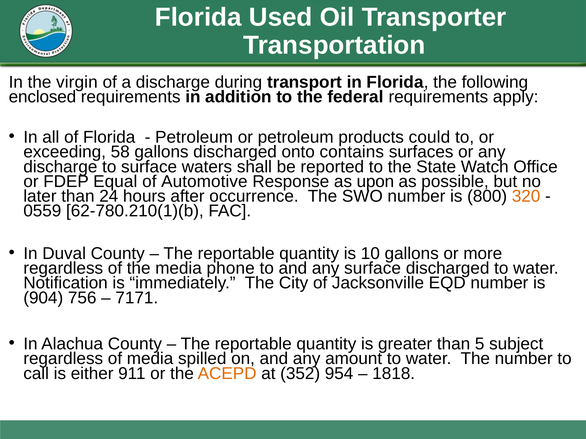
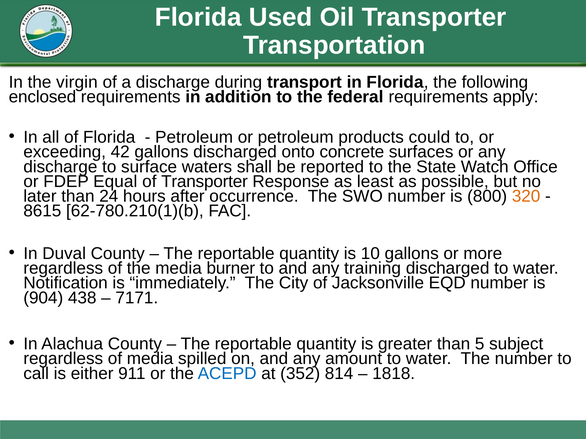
58: 58 -> 42
contains: contains -> concrete
of Automotive: Automotive -> Transporter
upon: upon -> least
0559: 0559 -> 8615
phone: phone -> burner
any surface: surface -> training
756: 756 -> 438
ACEPD colour: orange -> blue
954: 954 -> 814
